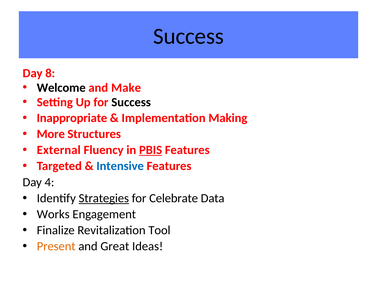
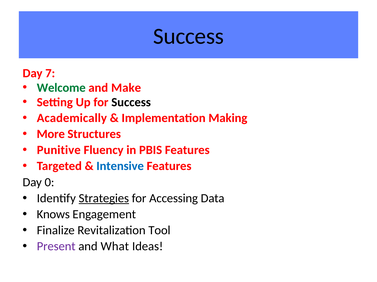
8: 8 -> 7
Welcome colour: black -> green
Inappropriate: Inappropriate -> Academically
External: External -> Punitive
PBIS underline: present -> none
4: 4 -> 0
Celebrate: Celebrate -> Accessing
Works: Works -> Knows
Present colour: orange -> purple
Great: Great -> What
